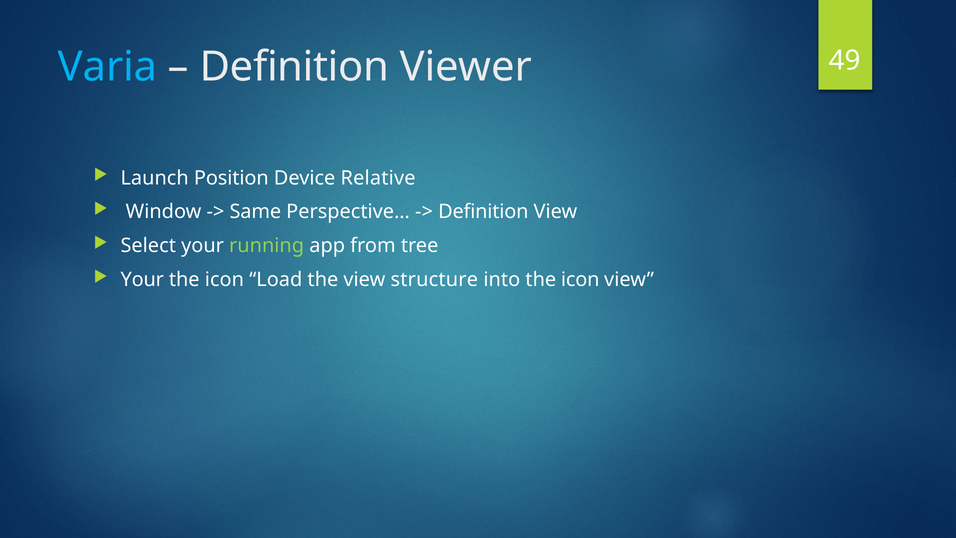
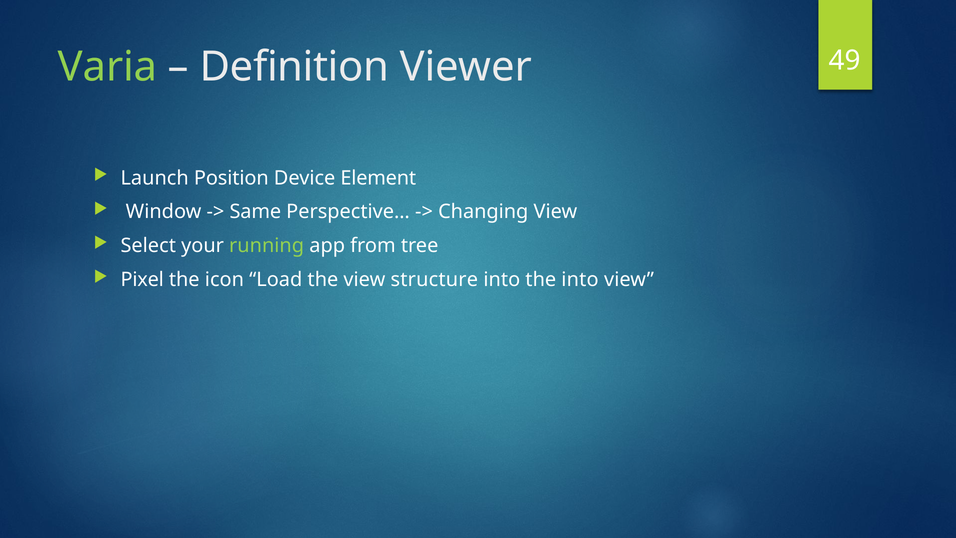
Varia colour: light blue -> light green
Relative: Relative -> Element
Definition at (483, 212): Definition -> Changing
Your at (142, 280): Your -> Pixel
into the icon: icon -> into
